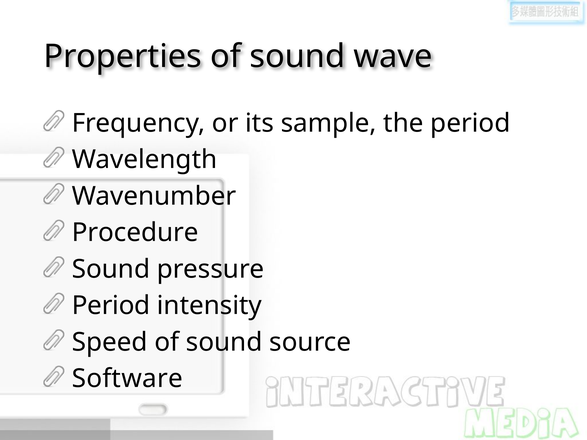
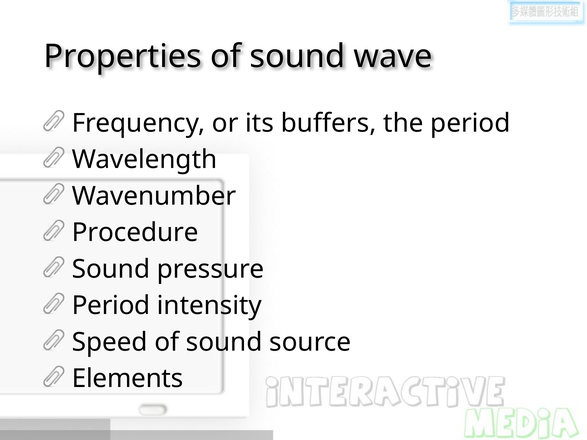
sample: sample -> buffers
Software: Software -> Elements
